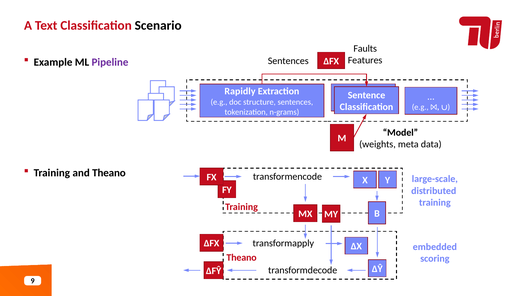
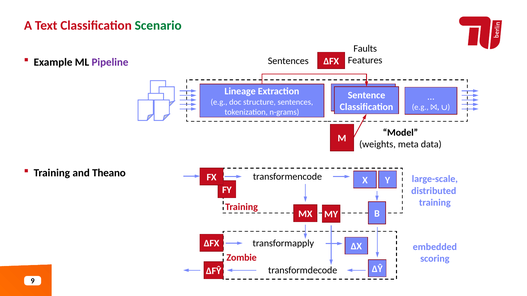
Scenario colour: black -> green
Rapidly: Rapidly -> Lineage
Theano at (242, 258): Theano -> Zombie
